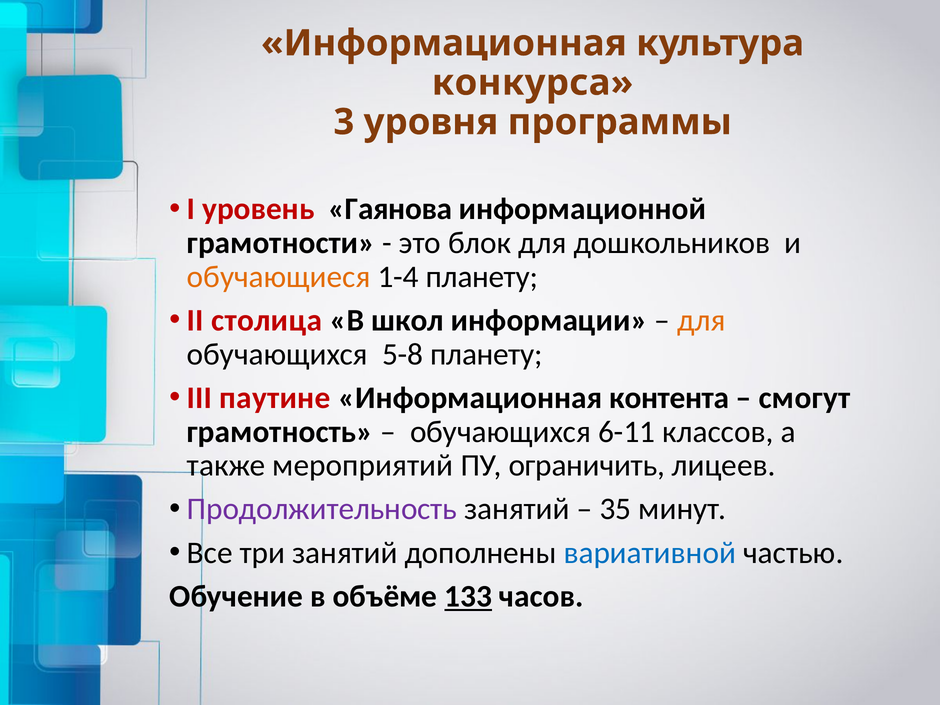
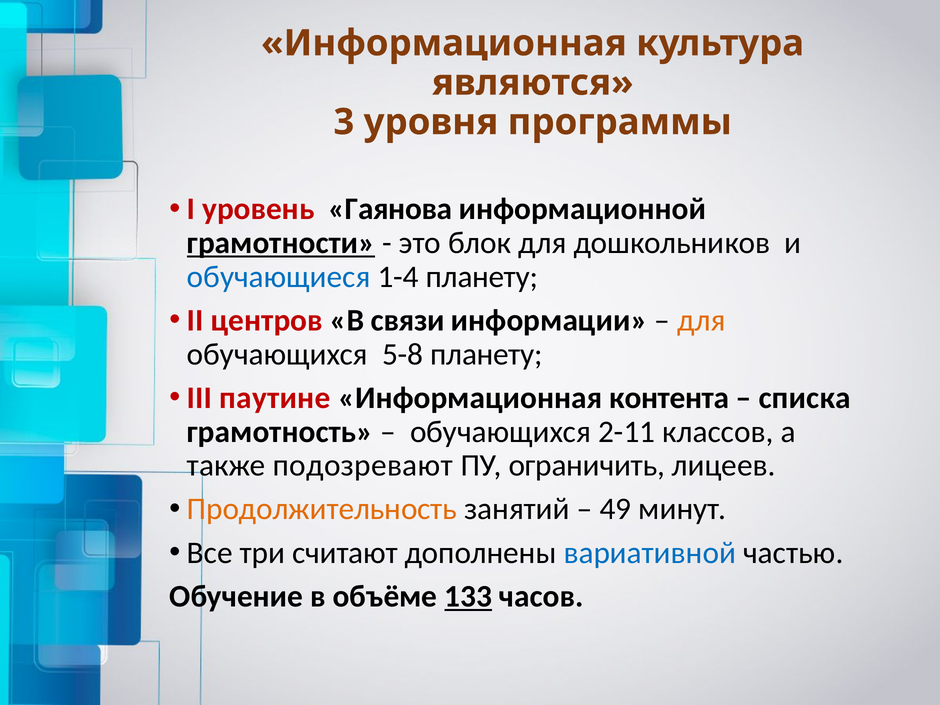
конкурса: конкурса -> являются
грамотности underline: none -> present
обучающиеся colour: orange -> blue
столица: столица -> центров
школ: школ -> связи
смогут: смогут -> списка
6-11: 6-11 -> 2-11
мероприятий: мероприятий -> подозревают
Продолжительность colour: purple -> orange
35: 35 -> 49
три занятий: занятий -> считают
